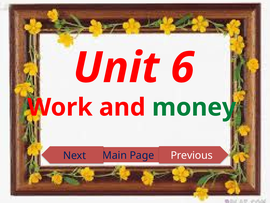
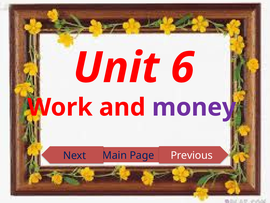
money colour: green -> purple
